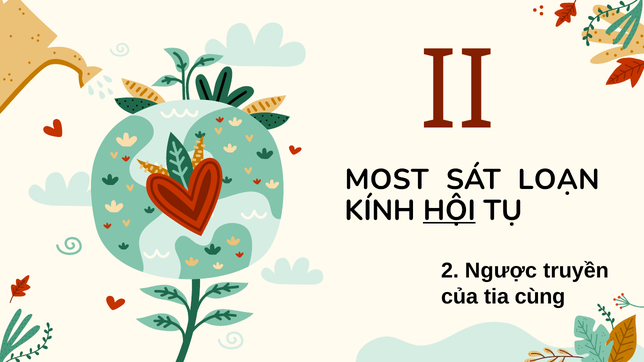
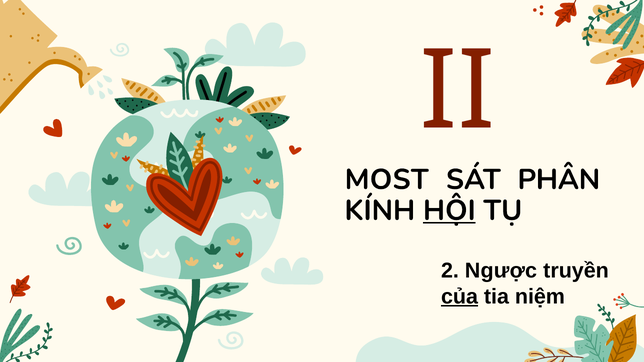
LOẠN: LOẠN -> PHÂN
của underline: none -> present
cùng: cùng -> niệm
